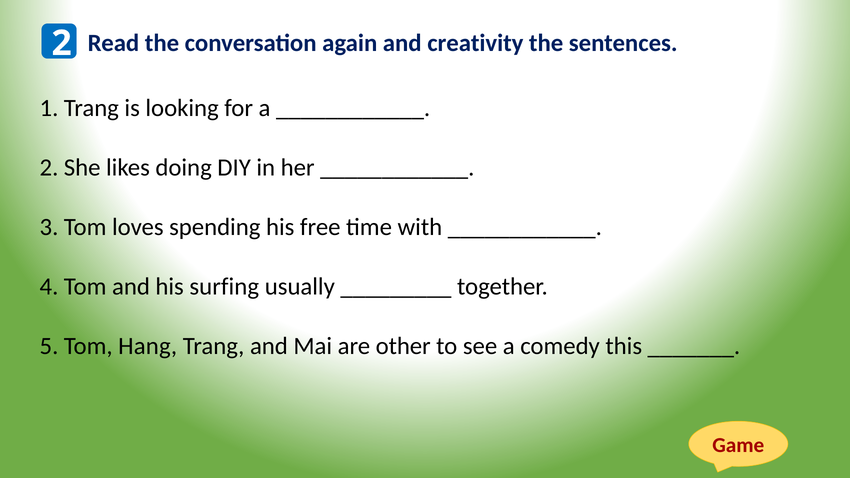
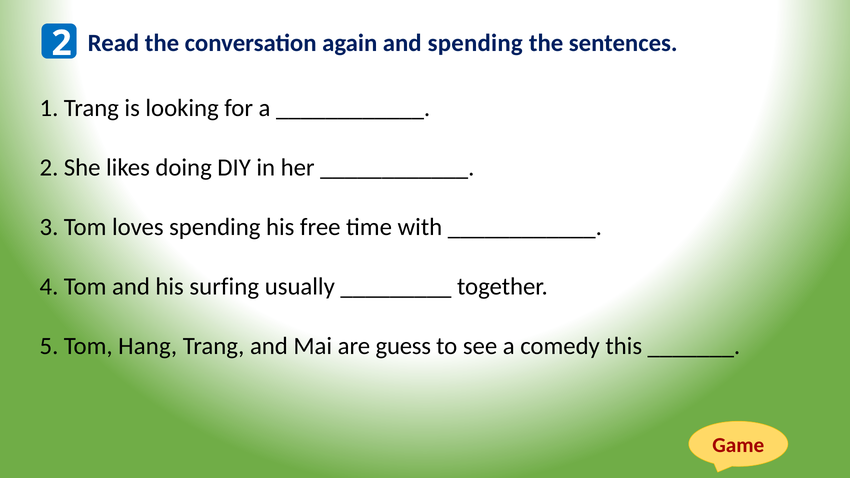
and creativity: creativity -> spending
other: other -> guess
